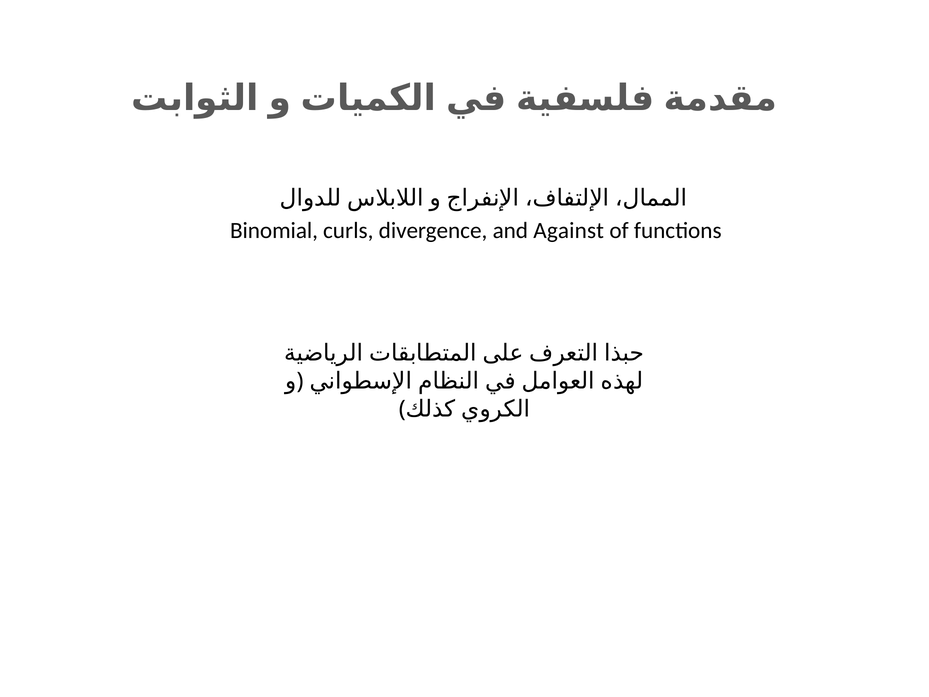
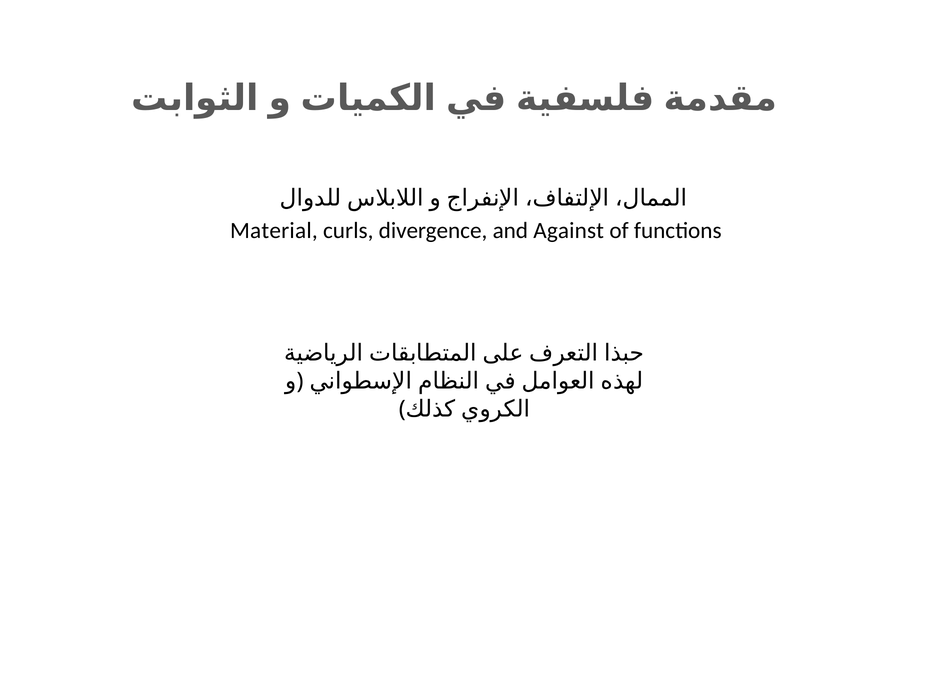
Binomial: Binomial -> Material
